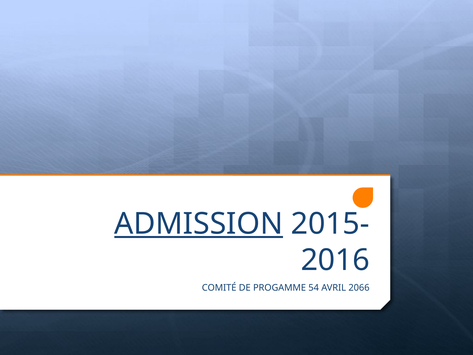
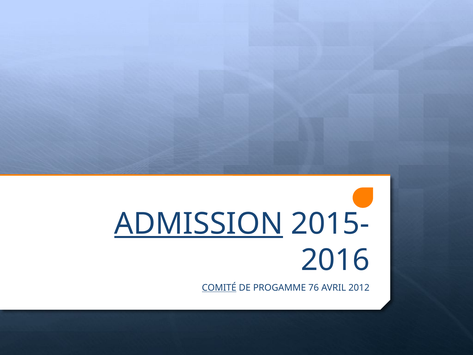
COMITÉ underline: none -> present
54: 54 -> 76
2066: 2066 -> 2012
